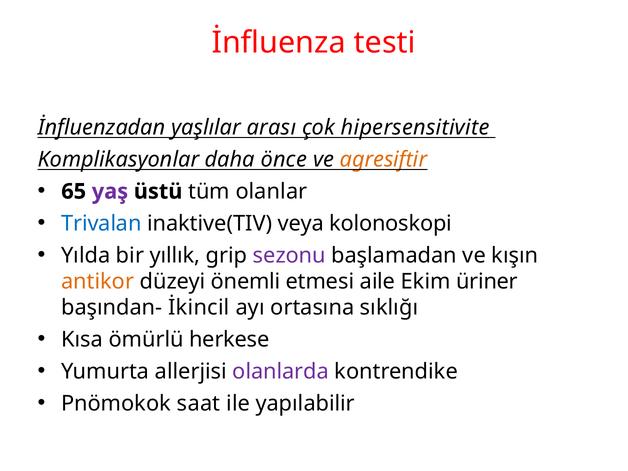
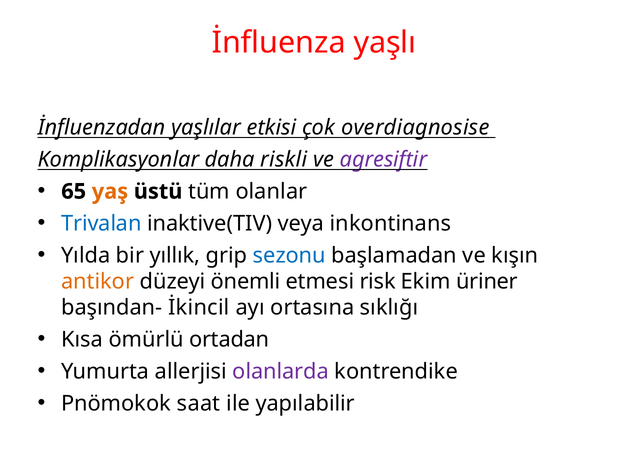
testi: testi -> yaşlı
arası: arası -> etkisi
hipersensitivite: hipersensitivite -> overdiagnosise
önce: önce -> riskli
agresiftir colour: orange -> purple
yaş colour: purple -> orange
kolonoskopi: kolonoskopi -> inkontinans
sezonu colour: purple -> blue
aile: aile -> risk
herkese: herkese -> ortadan
